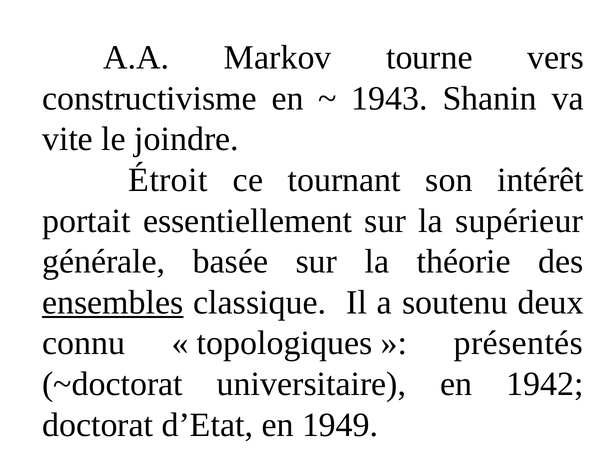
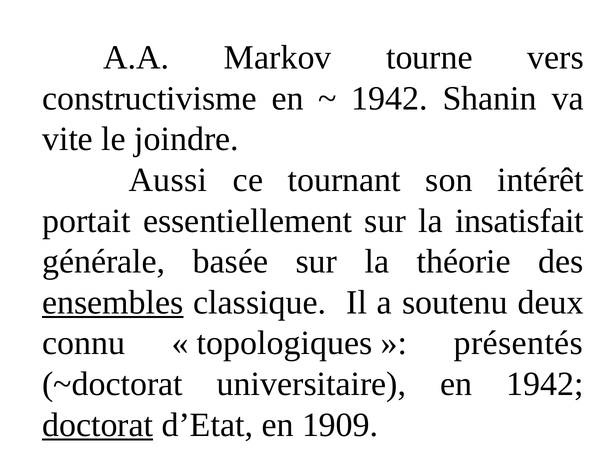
1943 at (390, 98): 1943 -> 1942
Étroit: Étroit -> Aussi
supérieur: supérieur -> insatisfait
doctorat underline: none -> present
1949: 1949 -> 1909
